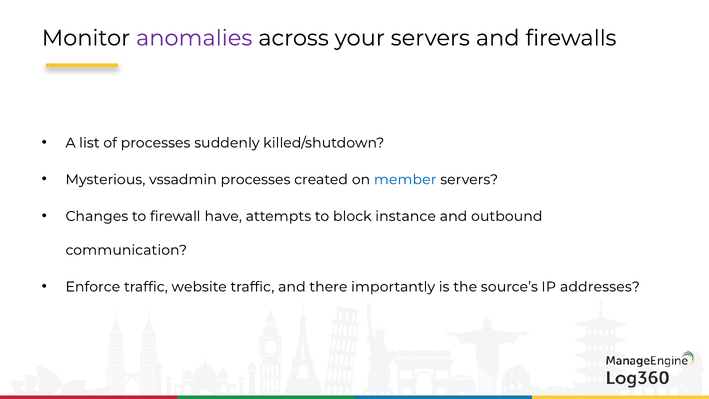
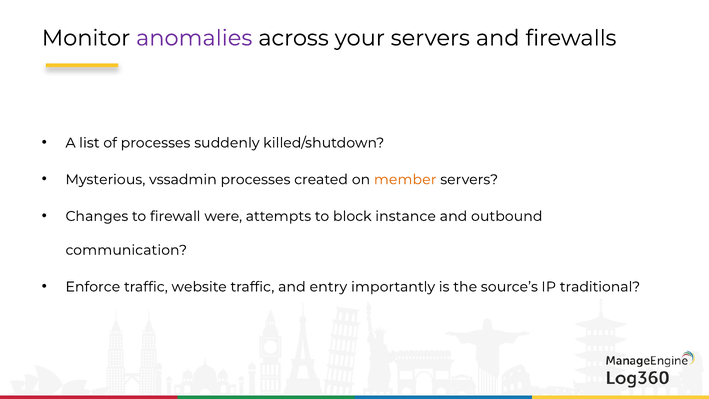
member colour: blue -> orange
have: have -> were
there: there -> entry
addresses: addresses -> traditional
